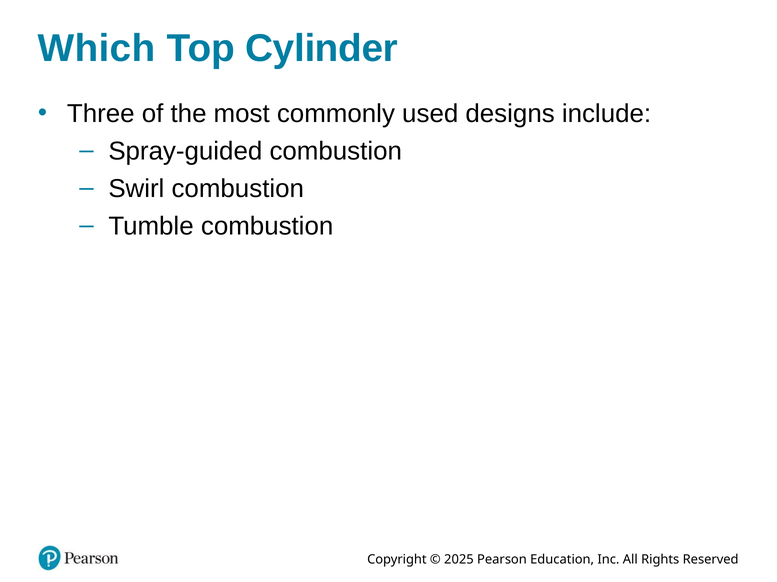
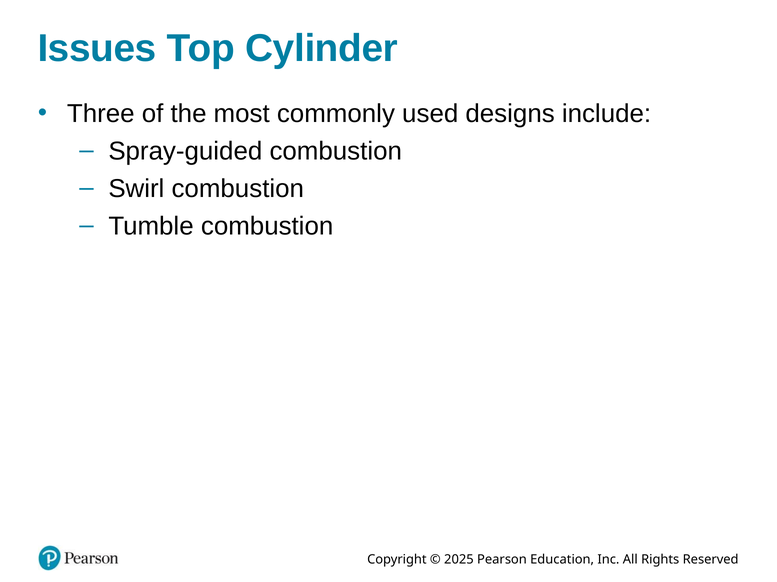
Which: Which -> Issues
